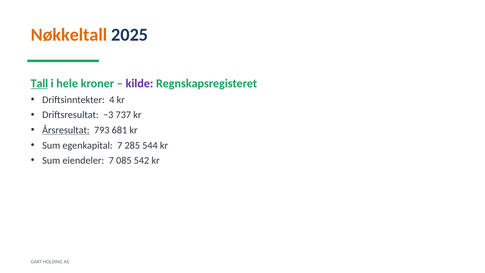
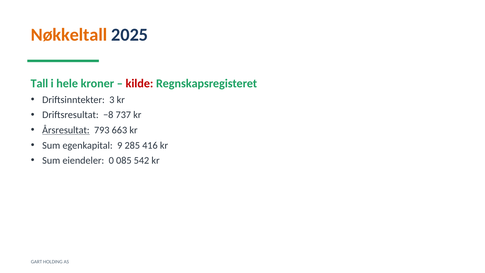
Tall underline: present -> none
kilde colour: purple -> red
4: 4 -> 3
−3: −3 -> −8
681: 681 -> 663
egenkapital 7: 7 -> 9
544: 544 -> 416
eiendeler 7: 7 -> 0
